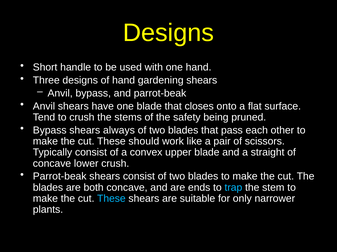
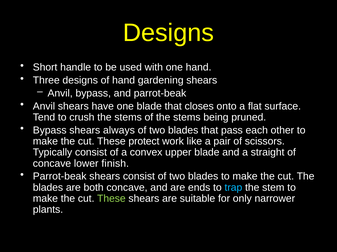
of the safety: safety -> stems
should: should -> protect
lower crush: crush -> finish
These at (111, 199) colour: light blue -> light green
